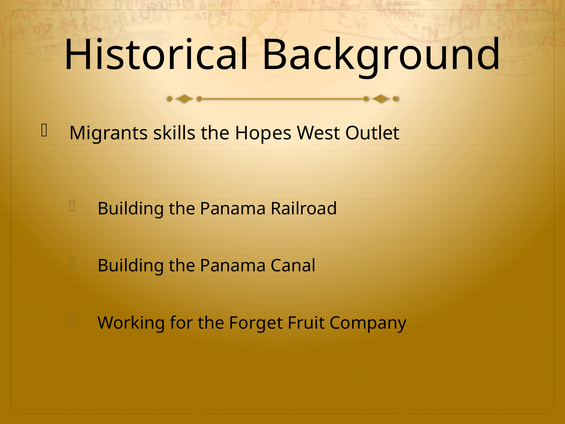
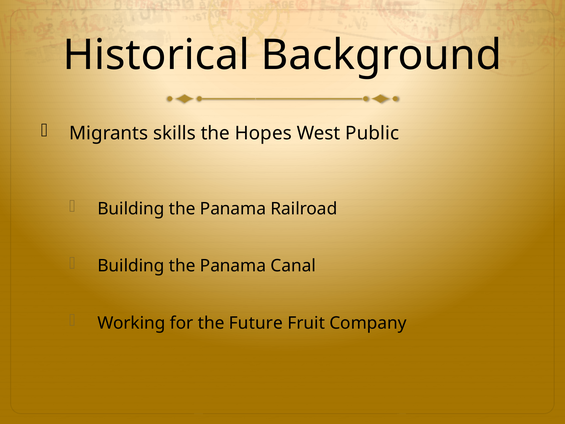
Outlet: Outlet -> Public
Forget: Forget -> Future
